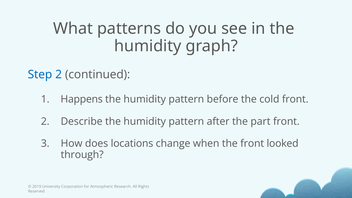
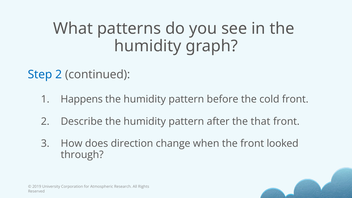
part: part -> that
locations: locations -> direction
